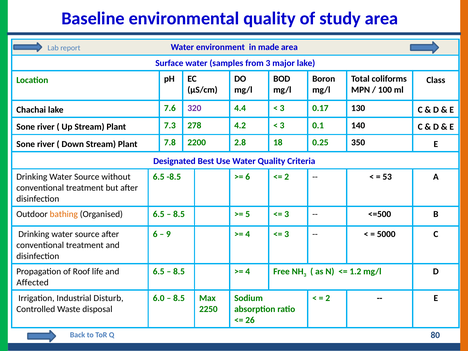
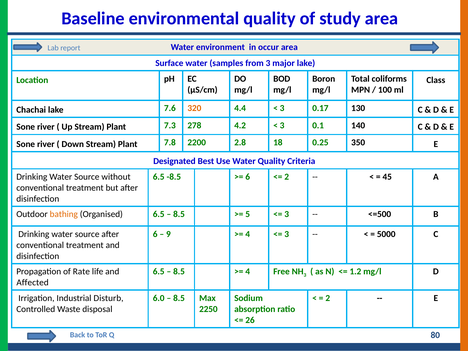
made: made -> occur
320 colour: purple -> orange
53: 53 -> 45
Roof: Roof -> Rate
